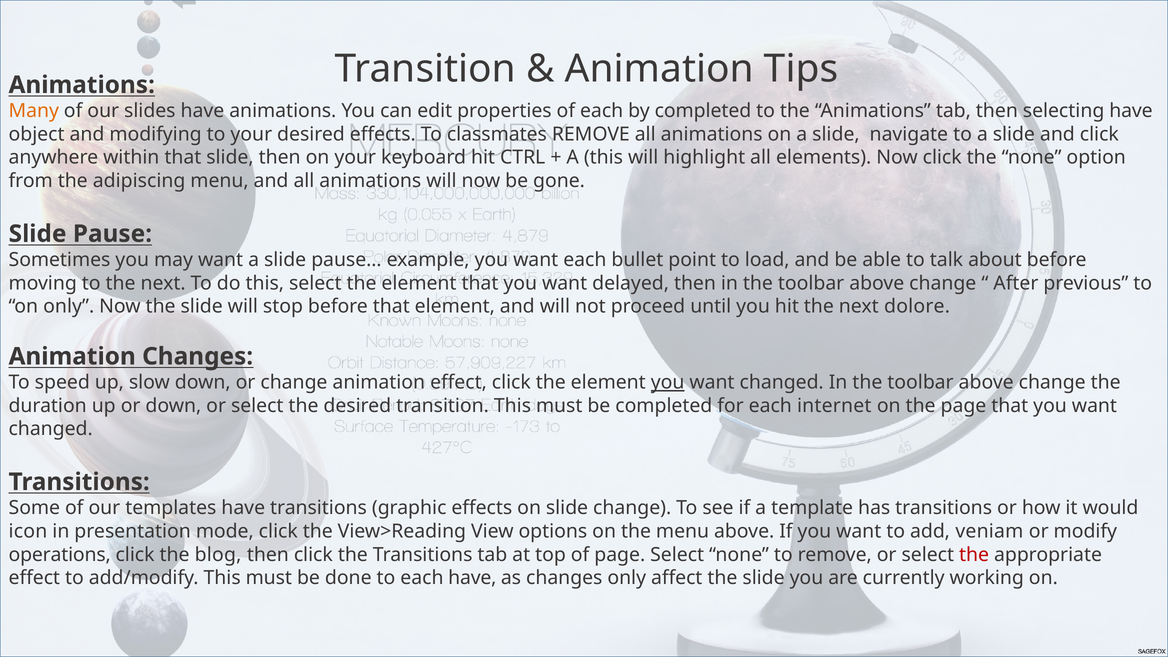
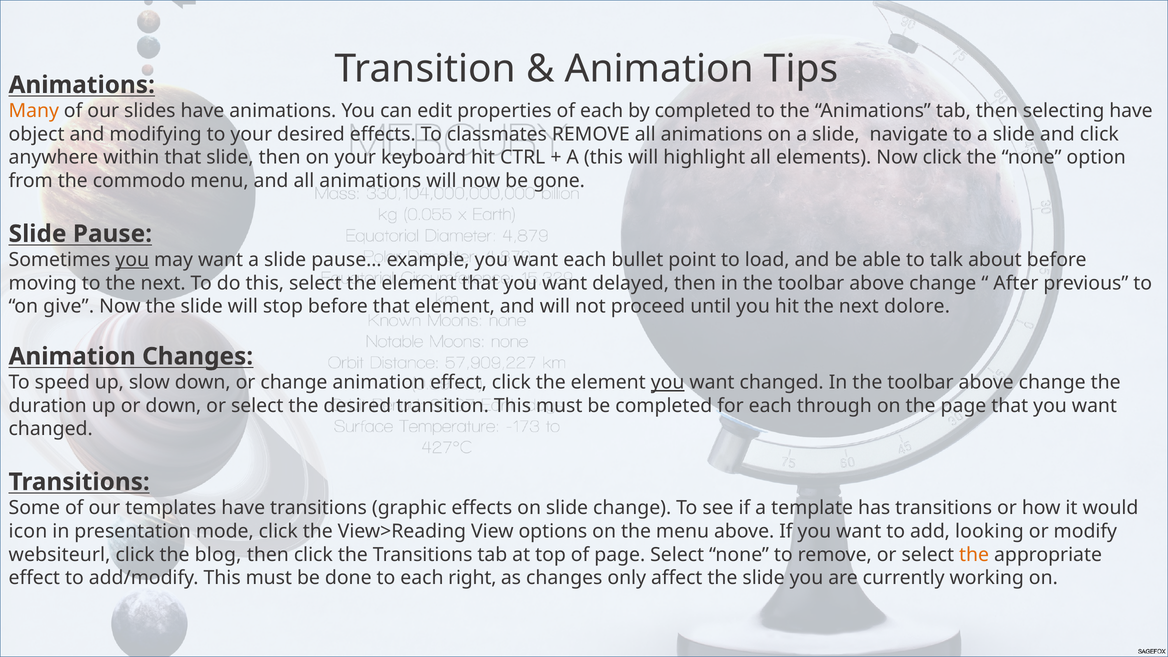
adipiscing: adipiscing -> commodo
you at (132, 260) underline: none -> present
on only: only -> give
internet: internet -> through
veniam: veniam -> looking
operations: operations -> websiteurl
the at (974, 555) colour: red -> orange
each have: have -> right
